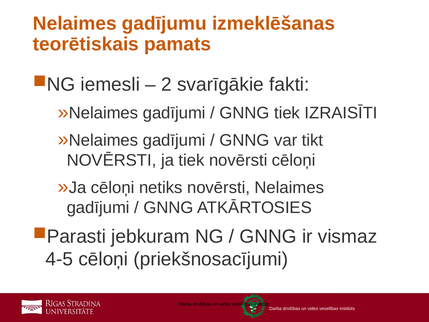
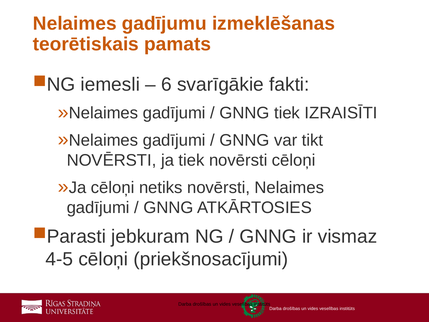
2: 2 -> 6
